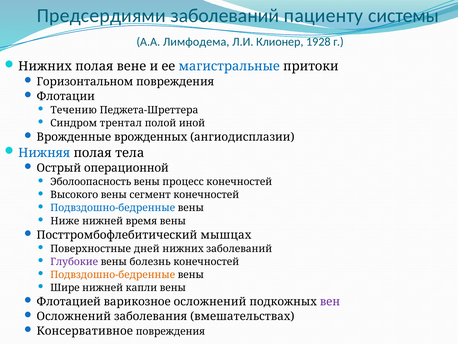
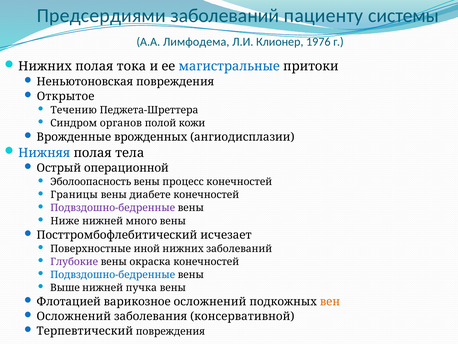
1928: 1928 -> 1976
вене: вене -> тока
Горизонтальном: Горизонтальном -> Неньютоновская
Флотации: Флотации -> Открытое
трентал: трентал -> органов
иной: иной -> кожи
Высокого: Высокого -> Границы
сегмент: сегмент -> диабете
Подвздошно-бедренные at (113, 208) colour: blue -> purple
время: время -> много
мышцах: мышцах -> исчезает
дней: дней -> иной
болезнь: болезнь -> окраска
Подвздошно-бедренные at (113, 274) colour: orange -> blue
Шире: Шире -> Выше
капли: капли -> пучка
вен colour: purple -> orange
вмешательствах: вмешательствах -> консервативной
Консервативное: Консервативное -> Терпевтический
